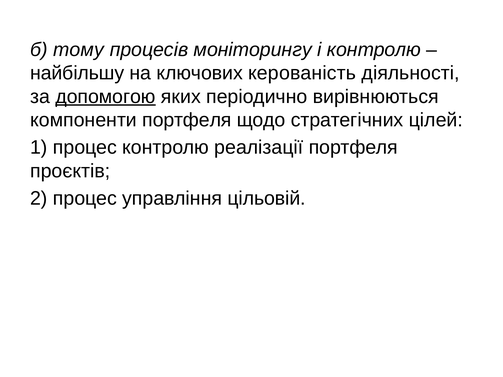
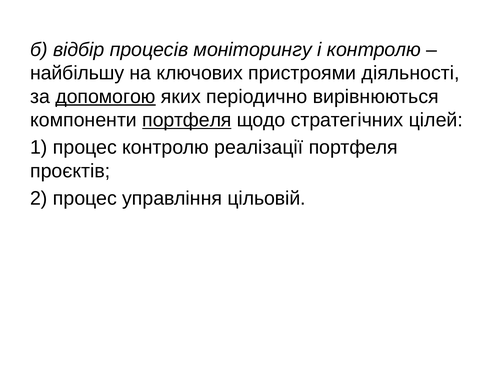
тому: тому -> відбір
керованість: керованість -> пристроями
портфеля at (187, 120) underline: none -> present
